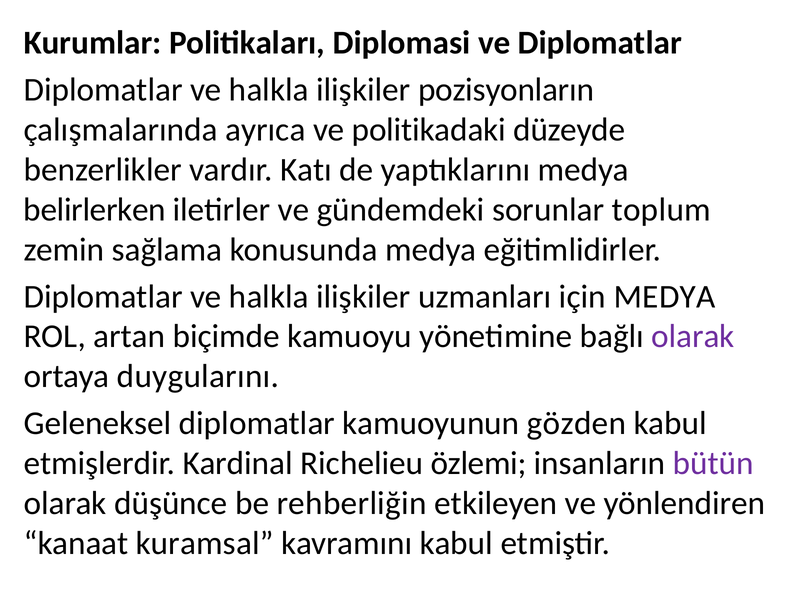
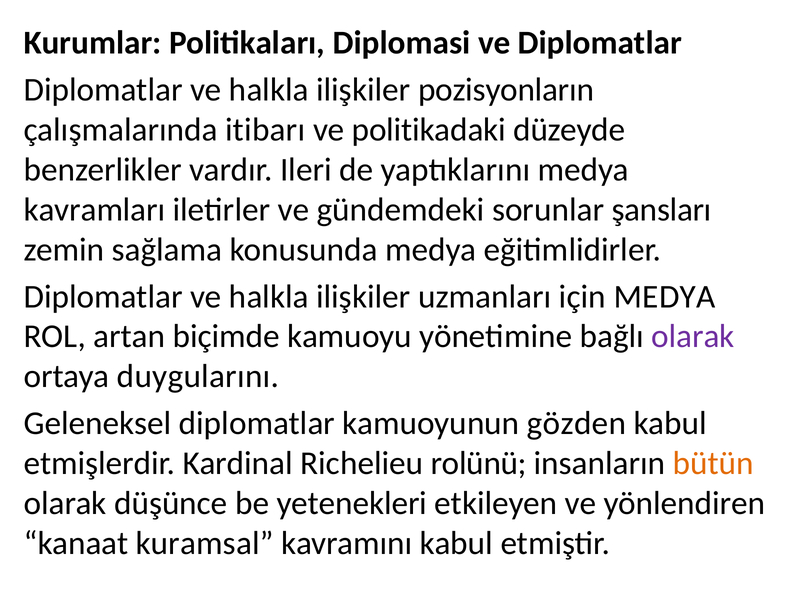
ayrıca: ayrıca -> itibarı
Katı: Katı -> Ileri
belirlerken: belirlerken -> kavramları
toplum: toplum -> şansları
özlemi: özlemi -> rolünü
bütün colour: purple -> orange
rehberliğin: rehberliğin -> yetenekleri
